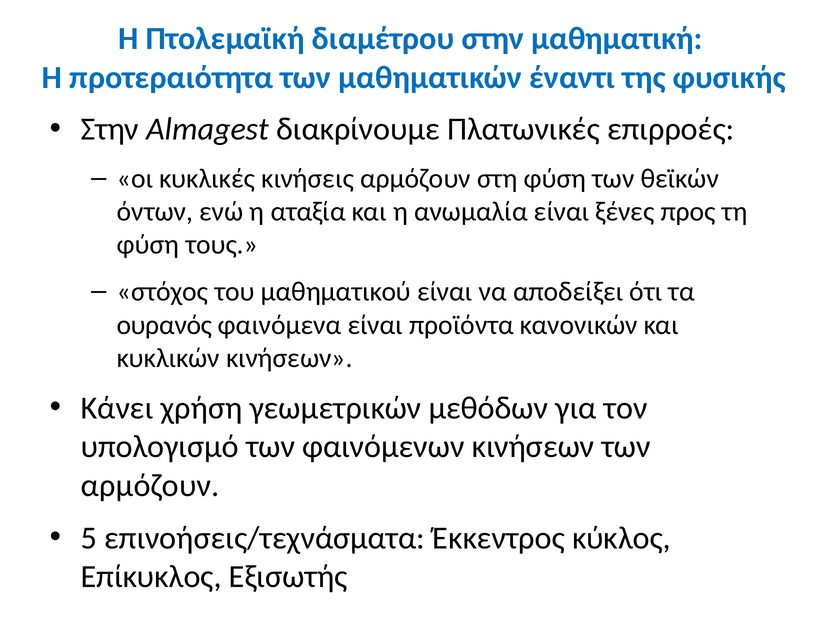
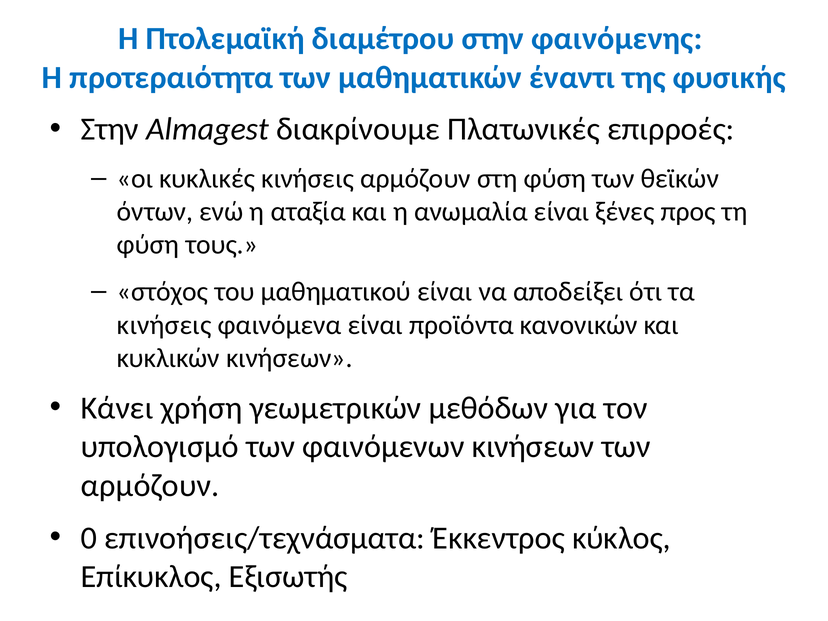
μαθηματική: μαθηματική -> φαινόμενης
ουρανός at (164, 325): ουρανός -> κινήσεις
5: 5 -> 0
